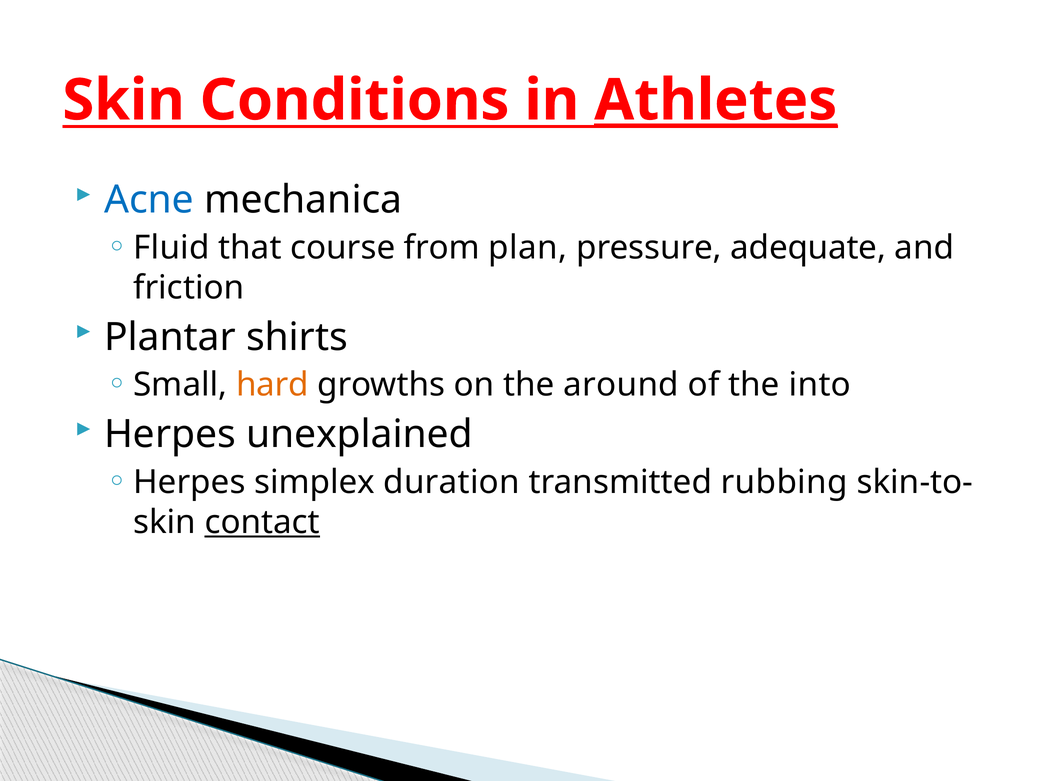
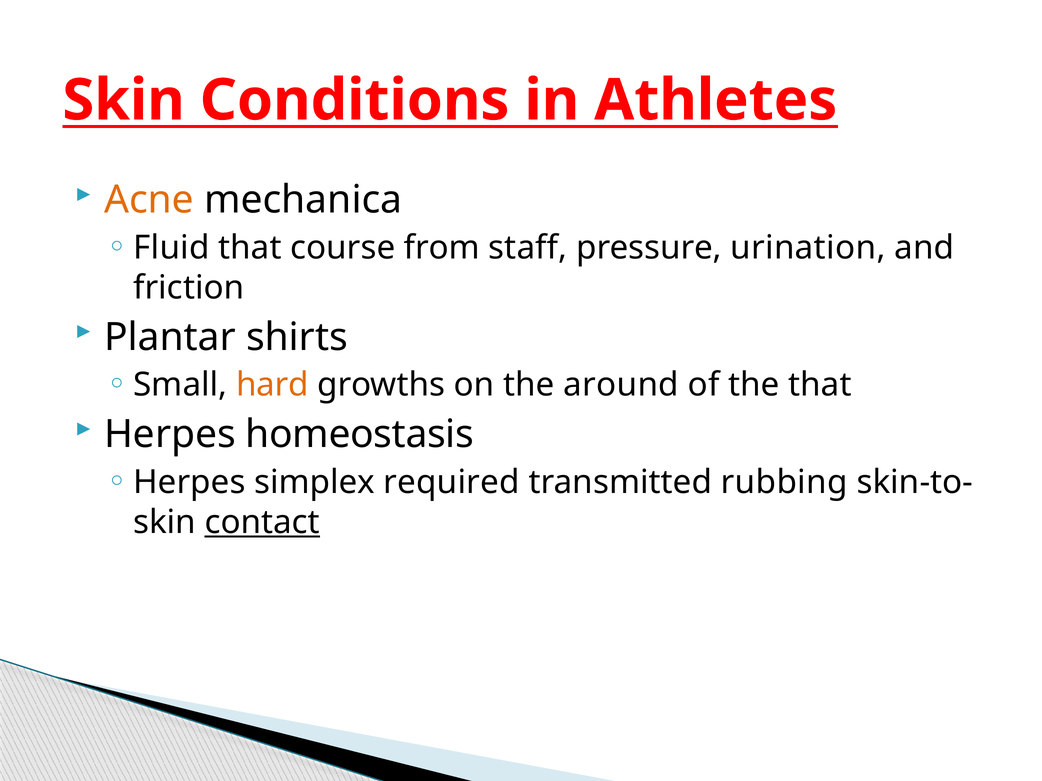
Athletes underline: present -> none
Acne colour: blue -> orange
plan: plan -> staff
adequate: adequate -> urination
the into: into -> that
unexplained: unexplained -> homeostasis
duration: duration -> required
